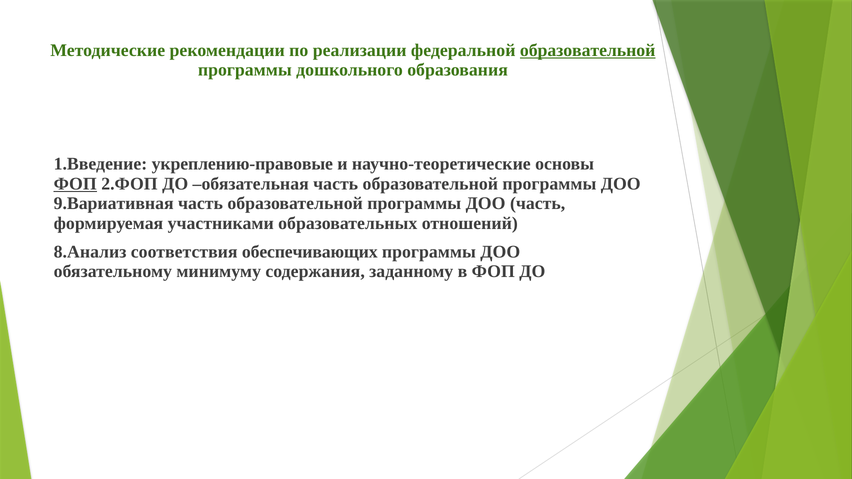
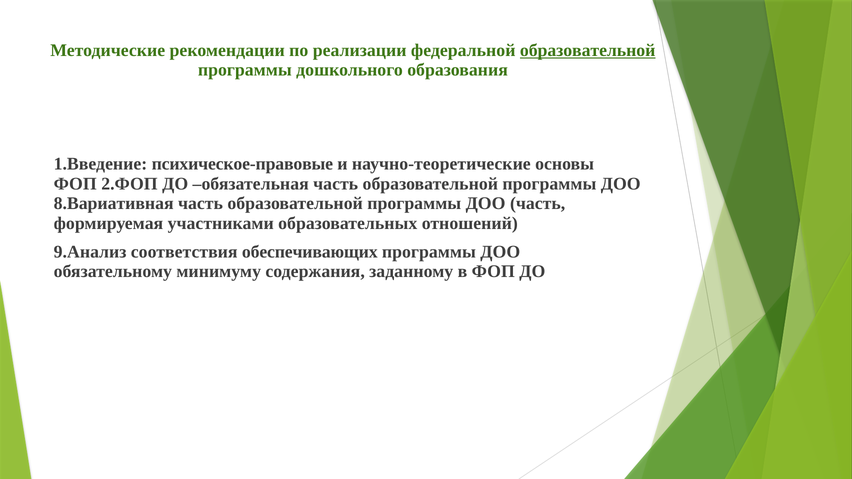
укреплению-правовые: укреплению-правовые -> психическое-правовые
ФОП at (75, 184) underline: present -> none
9.Вариативная: 9.Вариативная -> 8.Вариативная
8.Анализ: 8.Анализ -> 9.Анализ
